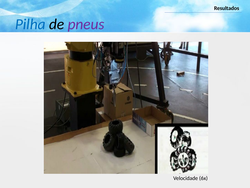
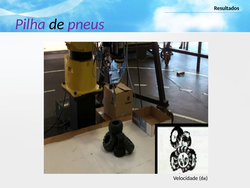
Pilha colour: blue -> purple
